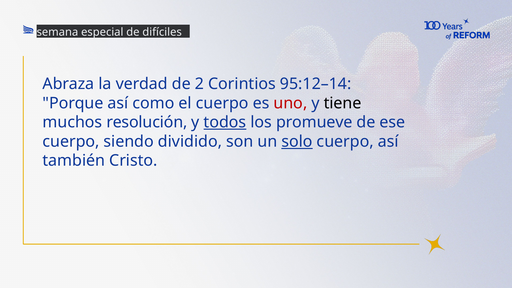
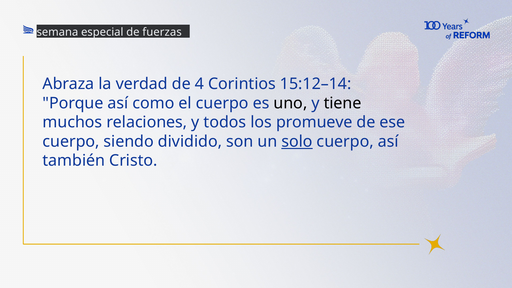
difíciles: difíciles -> fuerzas
2: 2 -> 4
95:12–14: 95:12–14 -> 15:12–14
uno colour: red -> black
resolución: resolución -> relaciones
todos underline: present -> none
